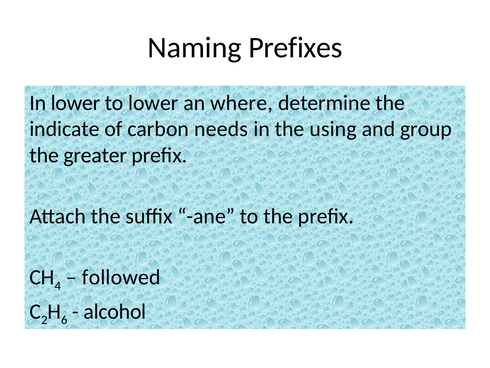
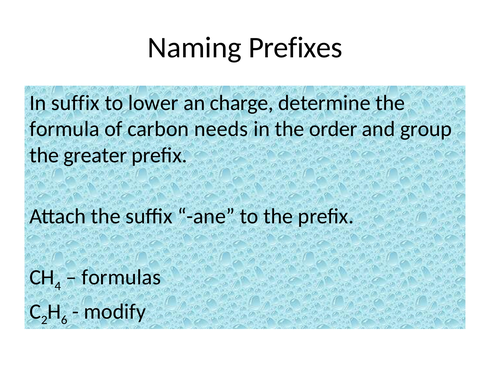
In lower: lower -> suffix
where: where -> charge
indicate: indicate -> formula
using: using -> order
followed: followed -> formulas
alcohol: alcohol -> modify
